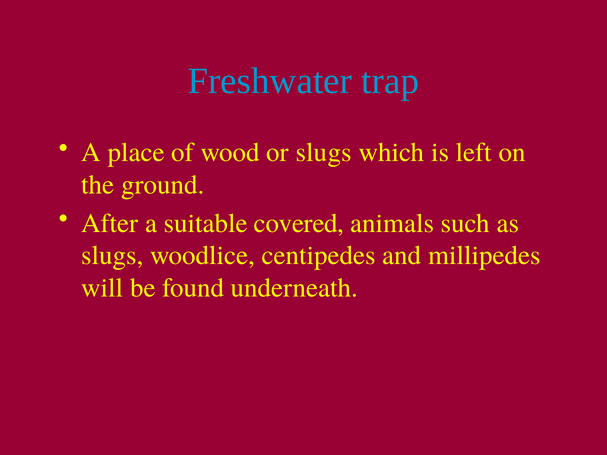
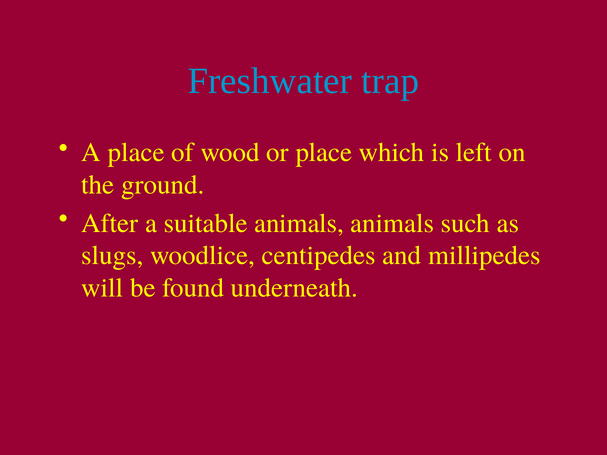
or slugs: slugs -> place
suitable covered: covered -> animals
